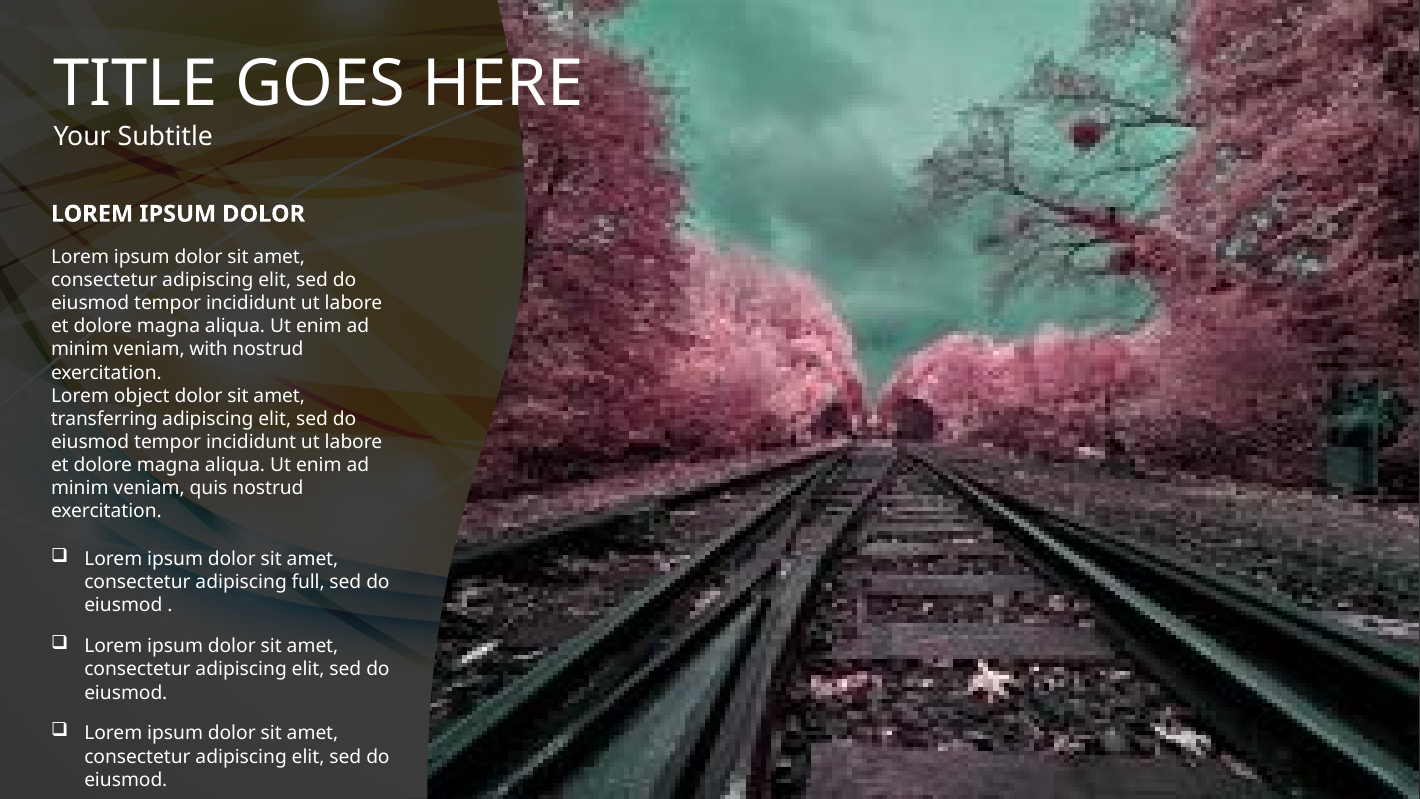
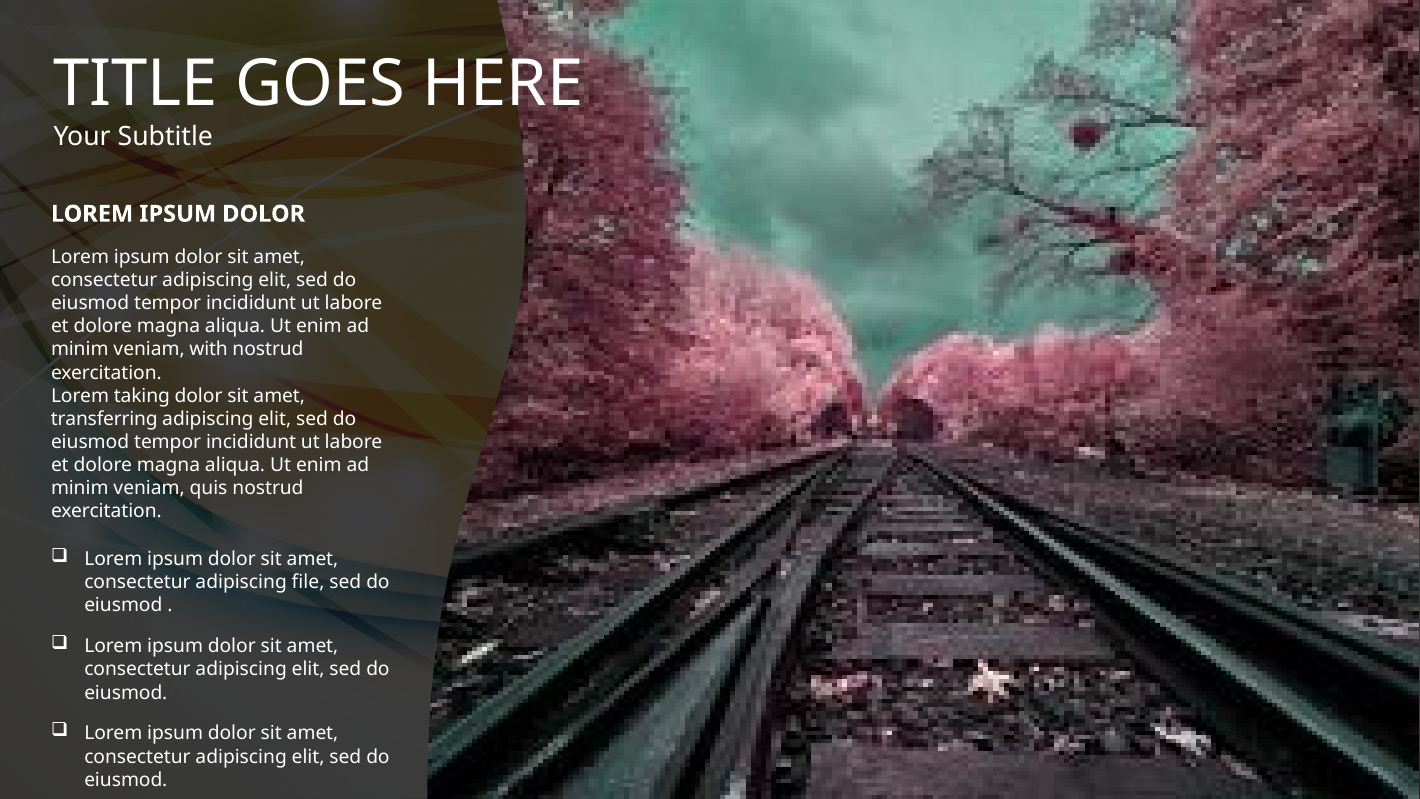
object: object -> taking
full: full -> file
